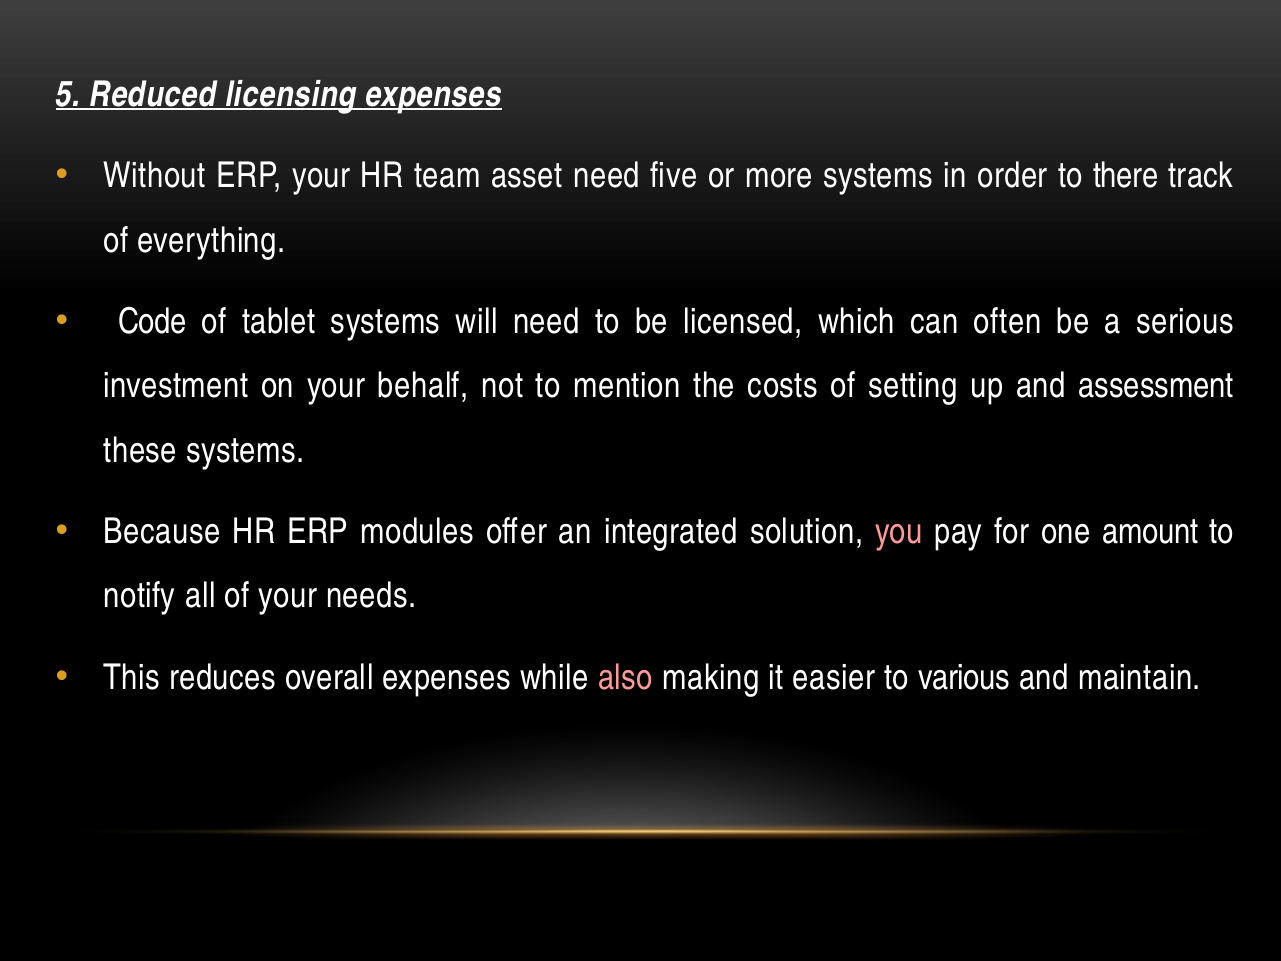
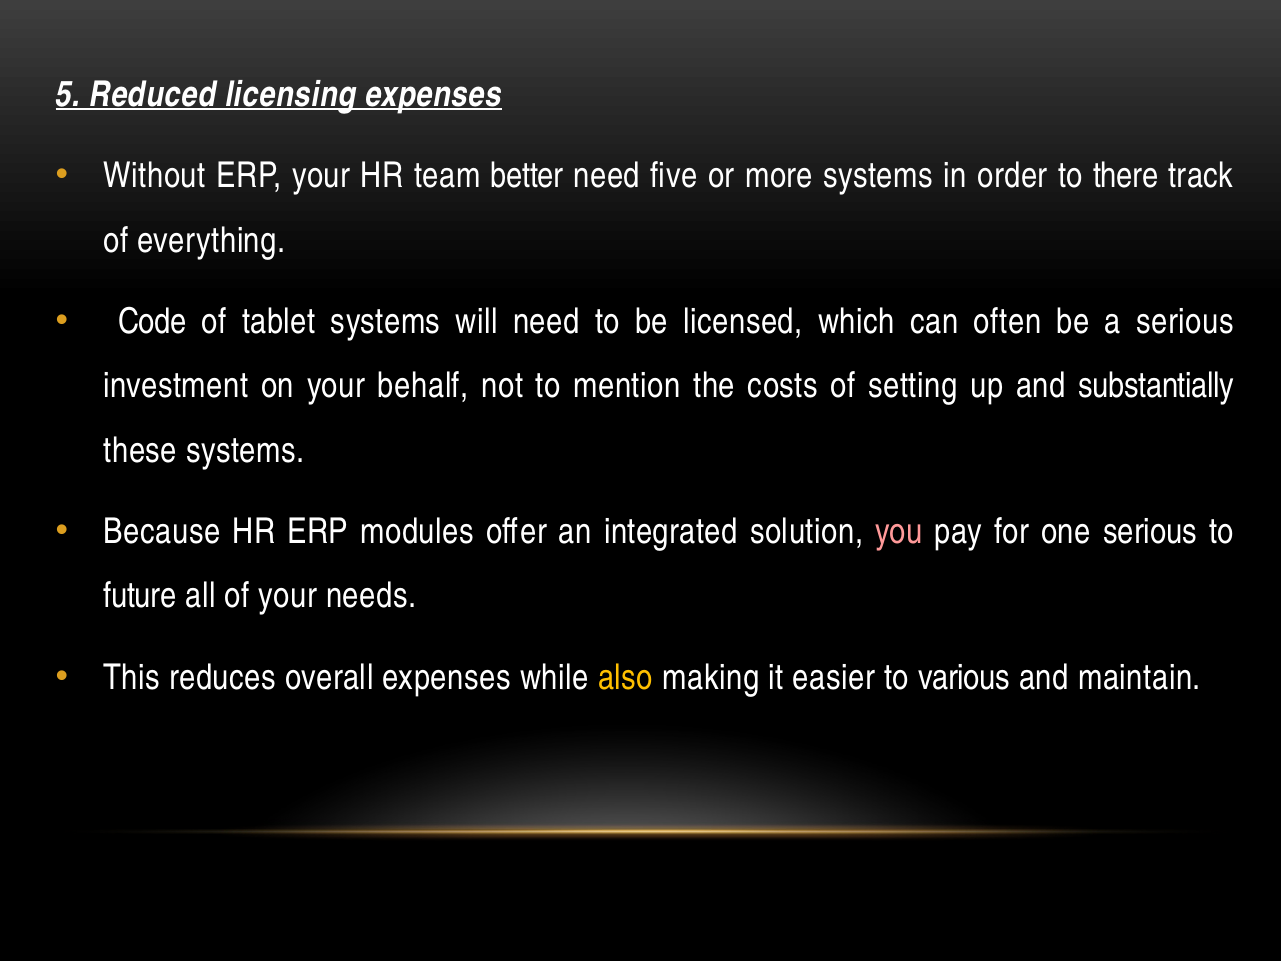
asset: asset -> better
assessment: assessment -> substantially
one amount: amount -> serious
notify: notify -> future
also colour: pink -> yellow
